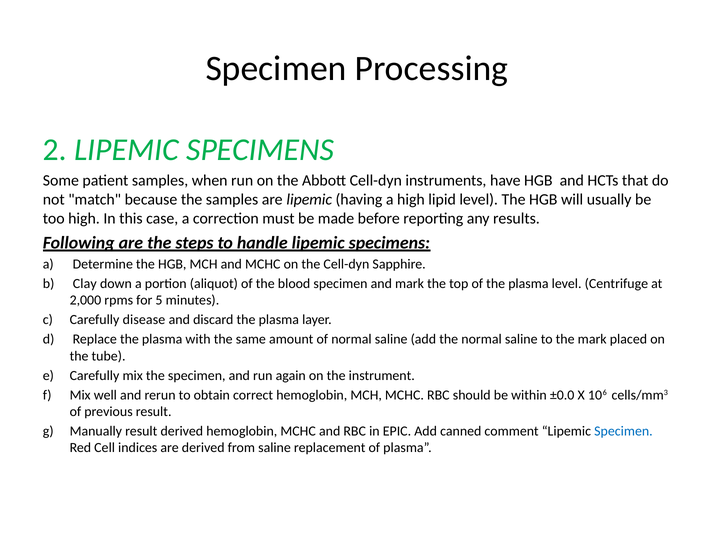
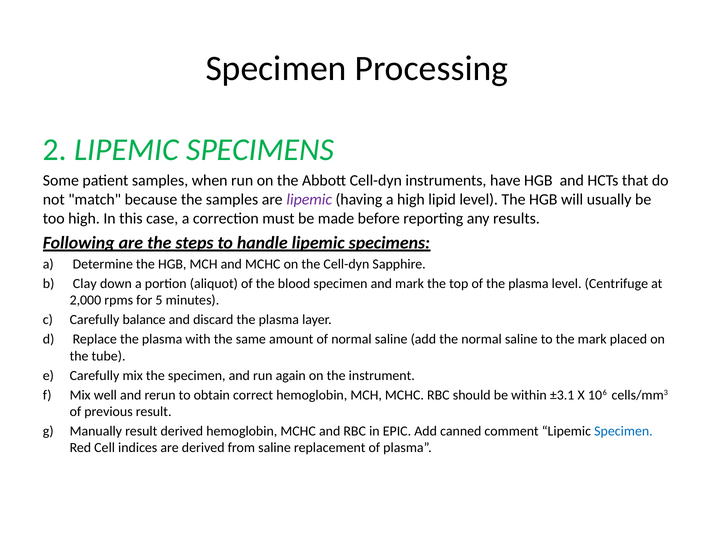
lipemic at (309, 199) colour: black -> purple
disease: disease -> balance
±0.0: ±0.0 -> ±3.1
